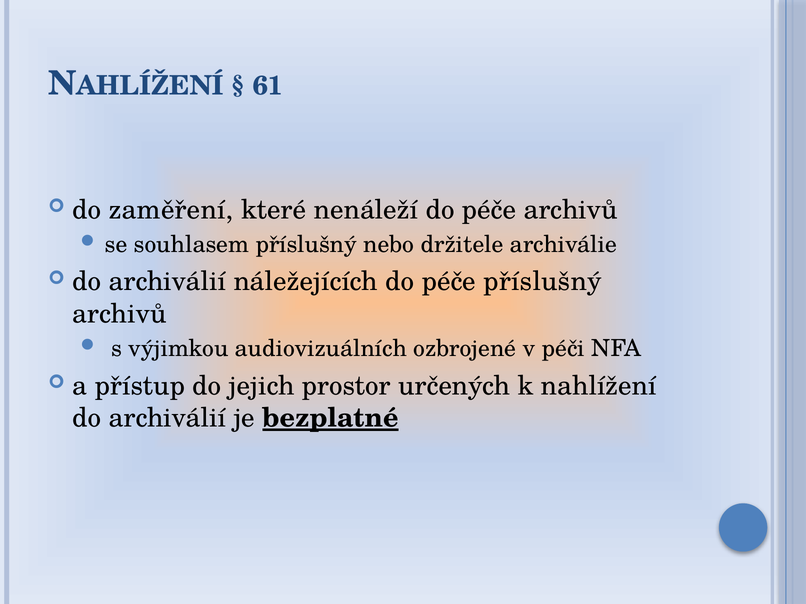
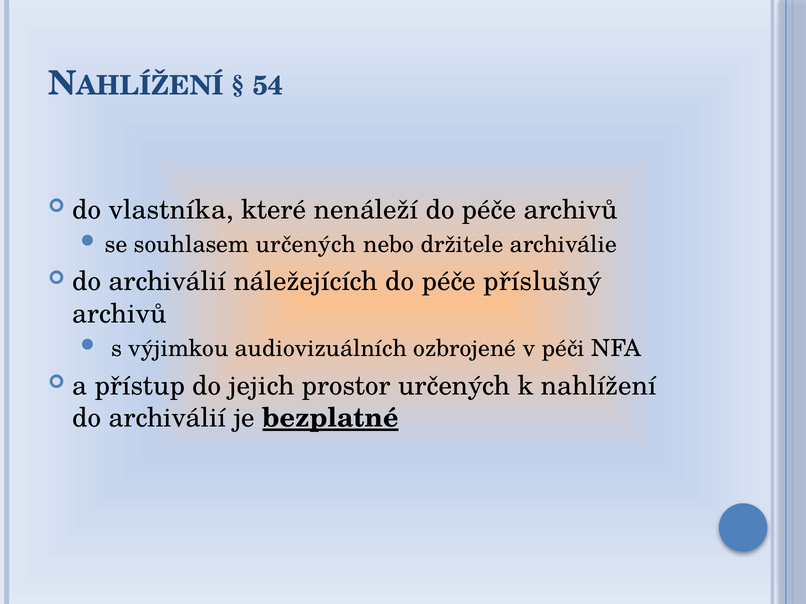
61: 61 -> 54
zaměření: zaměření -> vlastníka
souhlasem příslušný: příslušný -> určených
